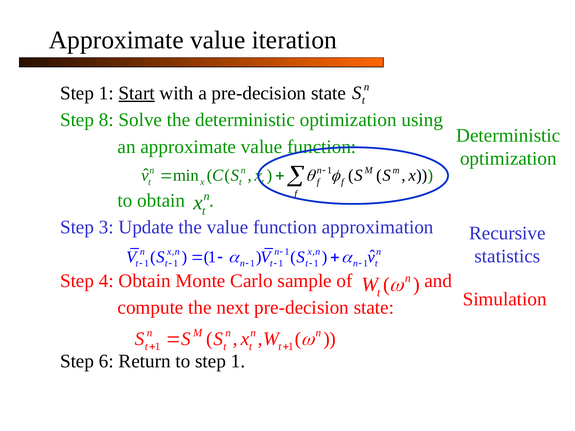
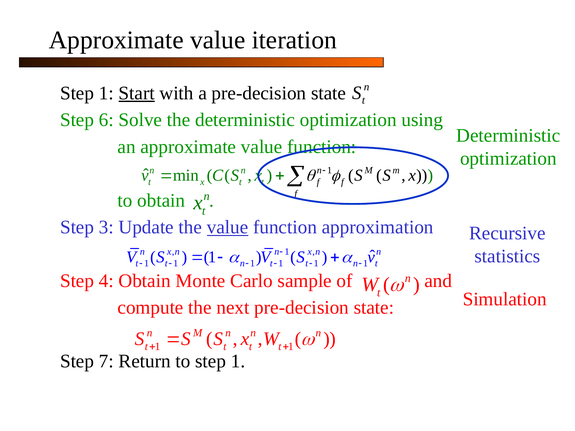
8: 8 -> 6
value at (228, 227) underline: none -> present
6: 6 -> 7
